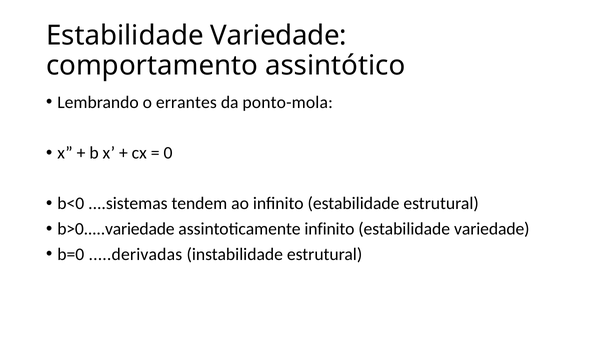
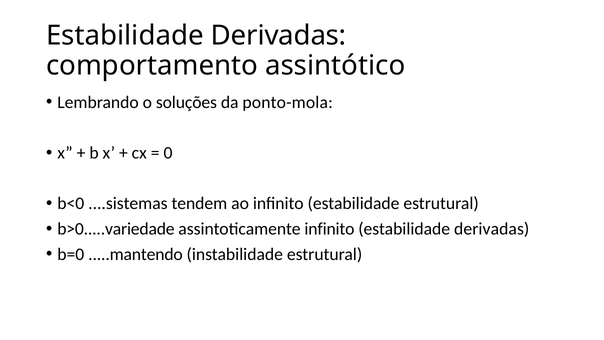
Variedade at (279, 36): Variedade -> Derivadas
errantes: errantes -> soluções
variedade at (492, 229): variedade -> derivadas
.....derivadas: .....derivadas -> .....mantendo
